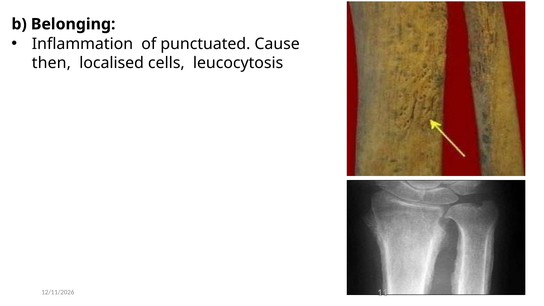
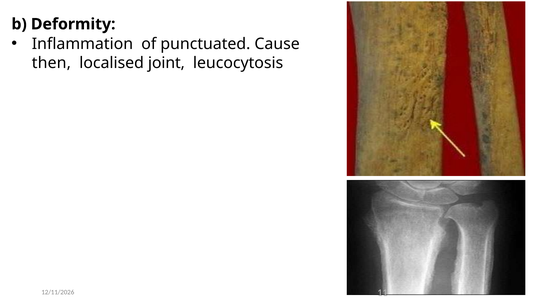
Belonging: Belonging -> Deformity
cells: cells -> joint
